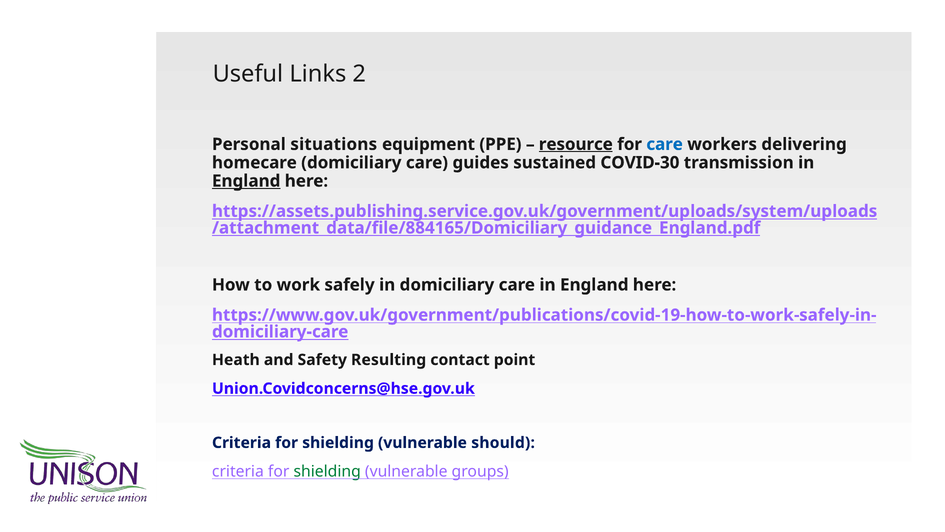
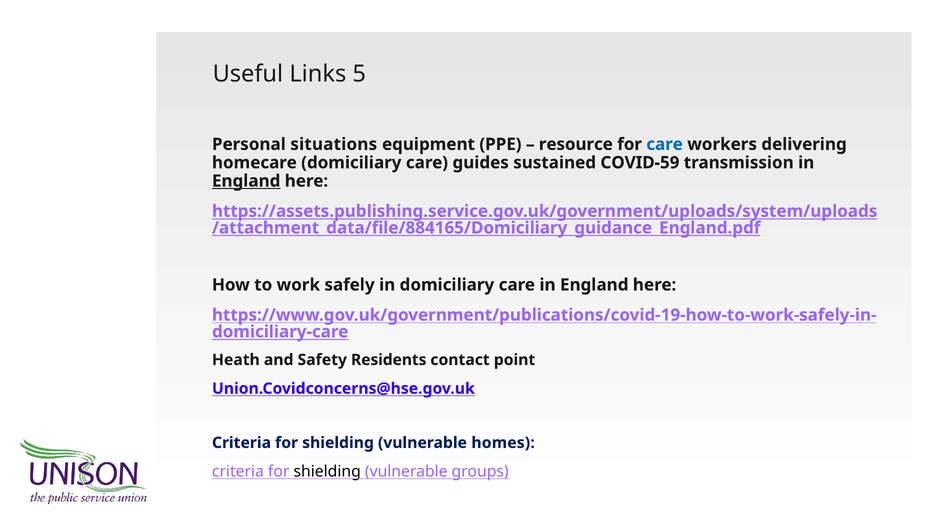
2: 2 -> 5
resource underline: present -> none
COVID-30: COVID-30 -> COVID-59
Resulting: Resulting -> Residents
should: should -> homes
shielding at (327, 471) colour: green -> black
